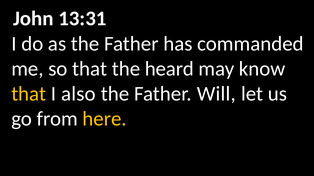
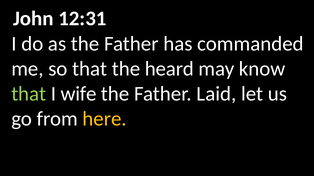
13:31: 13:31 -> 12:31
that at (29, 94) colour: yellow -> light green
also: also -> wife
Will: Will -> Laid
